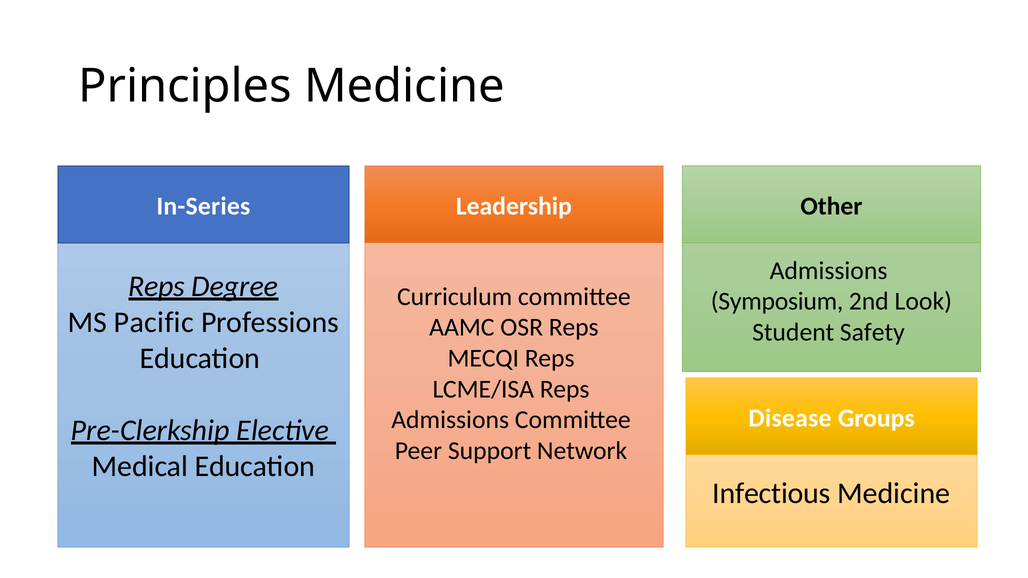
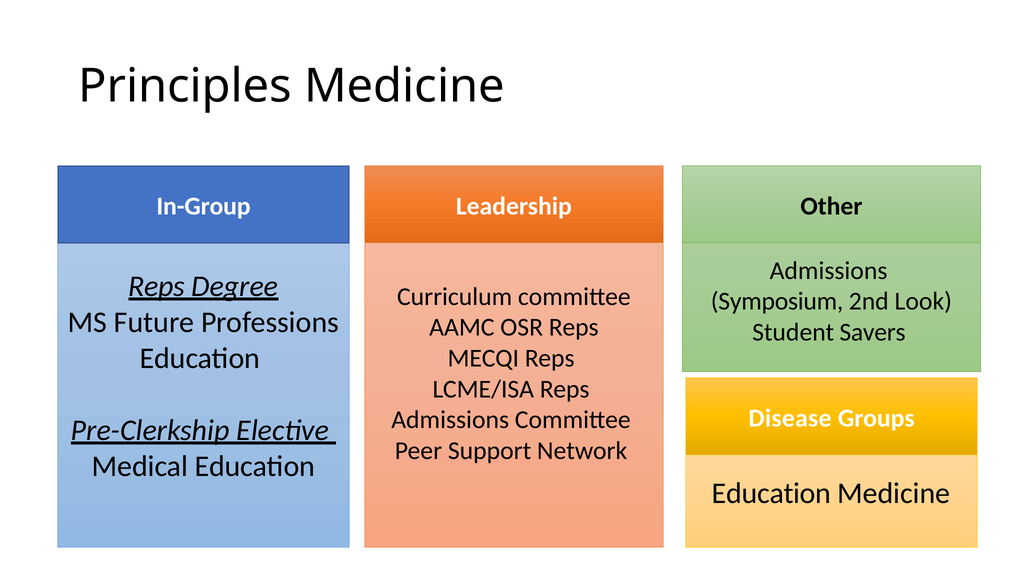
In-Series: In-Series -> In-Group
Pacific: Pacific -> Future
Safety: Safety -> Savers
Infectious at (771, 494): Infectious -> Education
